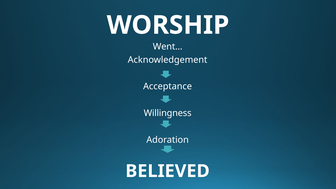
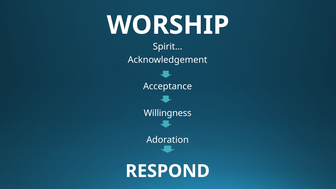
Went…: Went… -> Spirit…
BELIEVED: BELIEVED -> RESPOND
